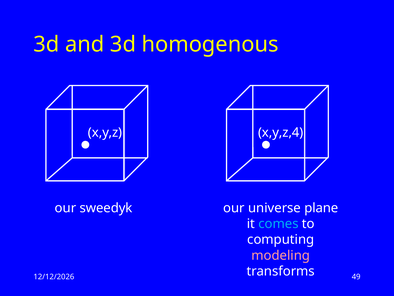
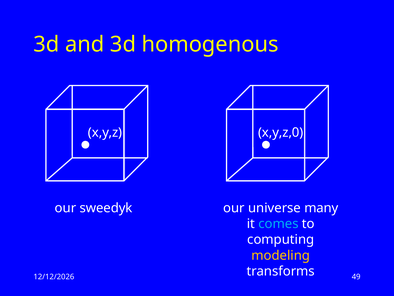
x,y,z,4: x,y,z,4 -> x,y,z,0
plane: plane -> many
modeling colour: pink -> yellow
